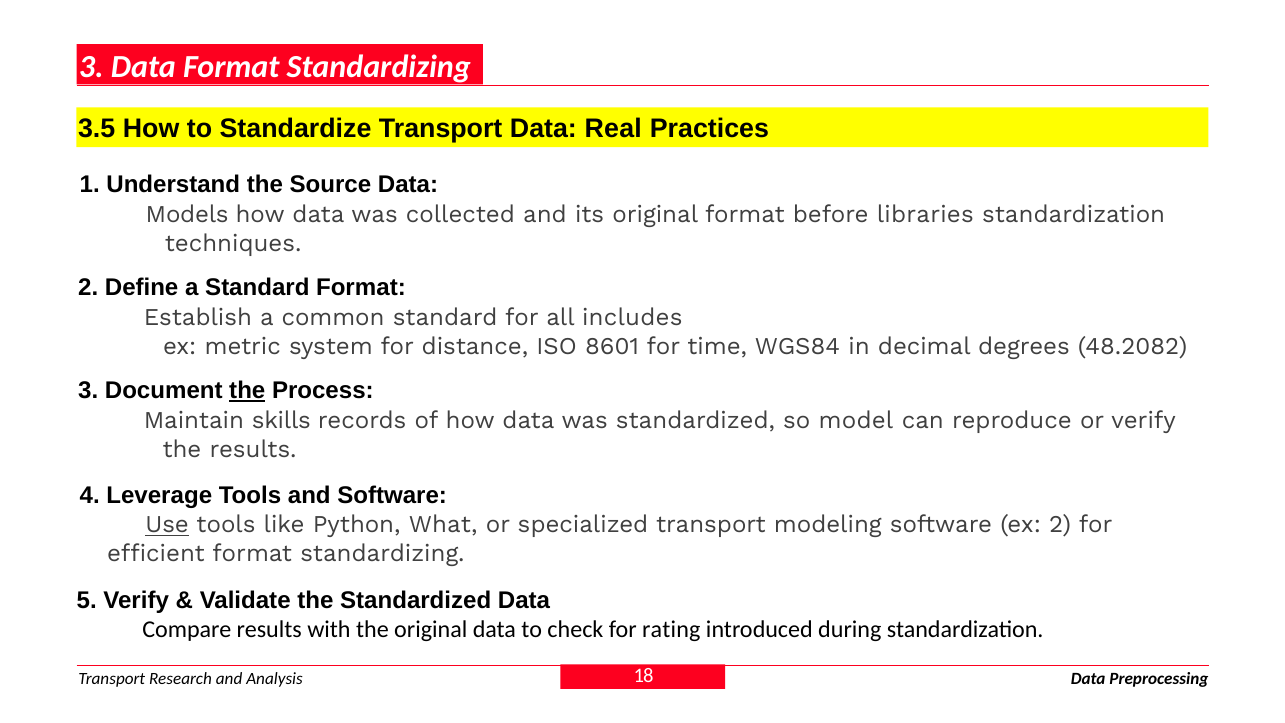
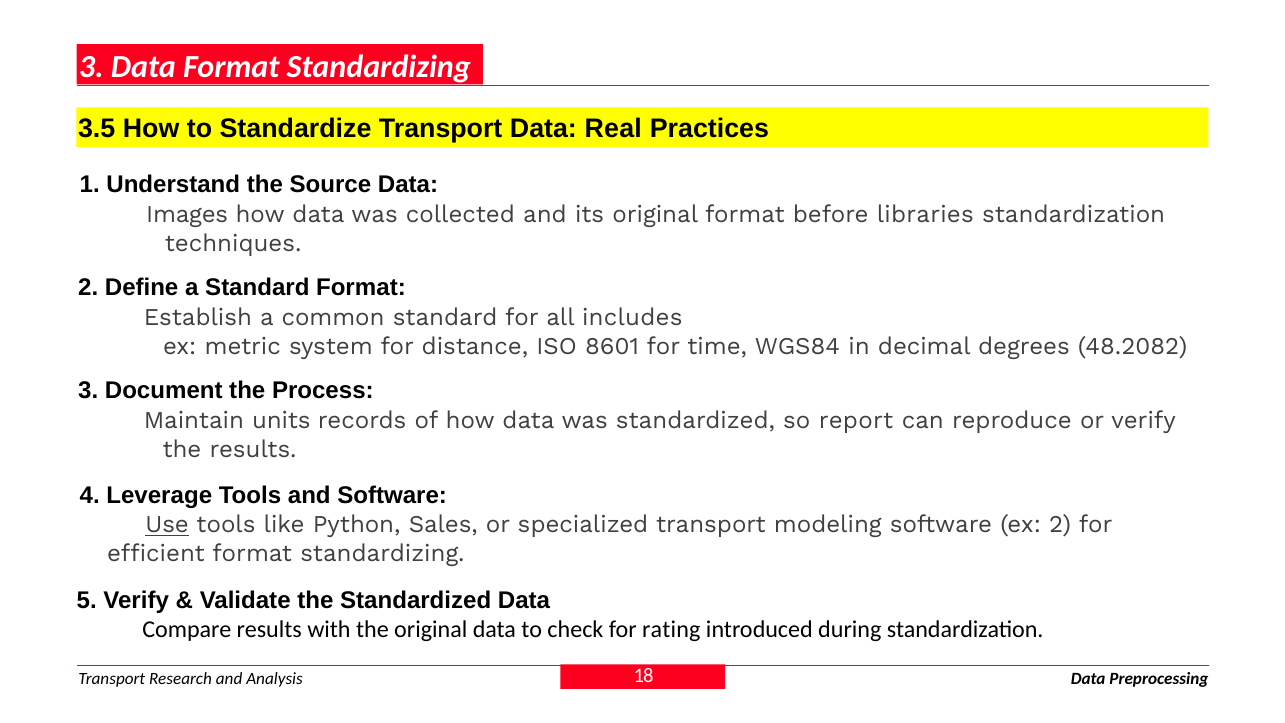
Models: Models -> Images
the at (247, 390) underline: present -> none
skills: skills -> units
model: model -> report
What: What -> Sales
